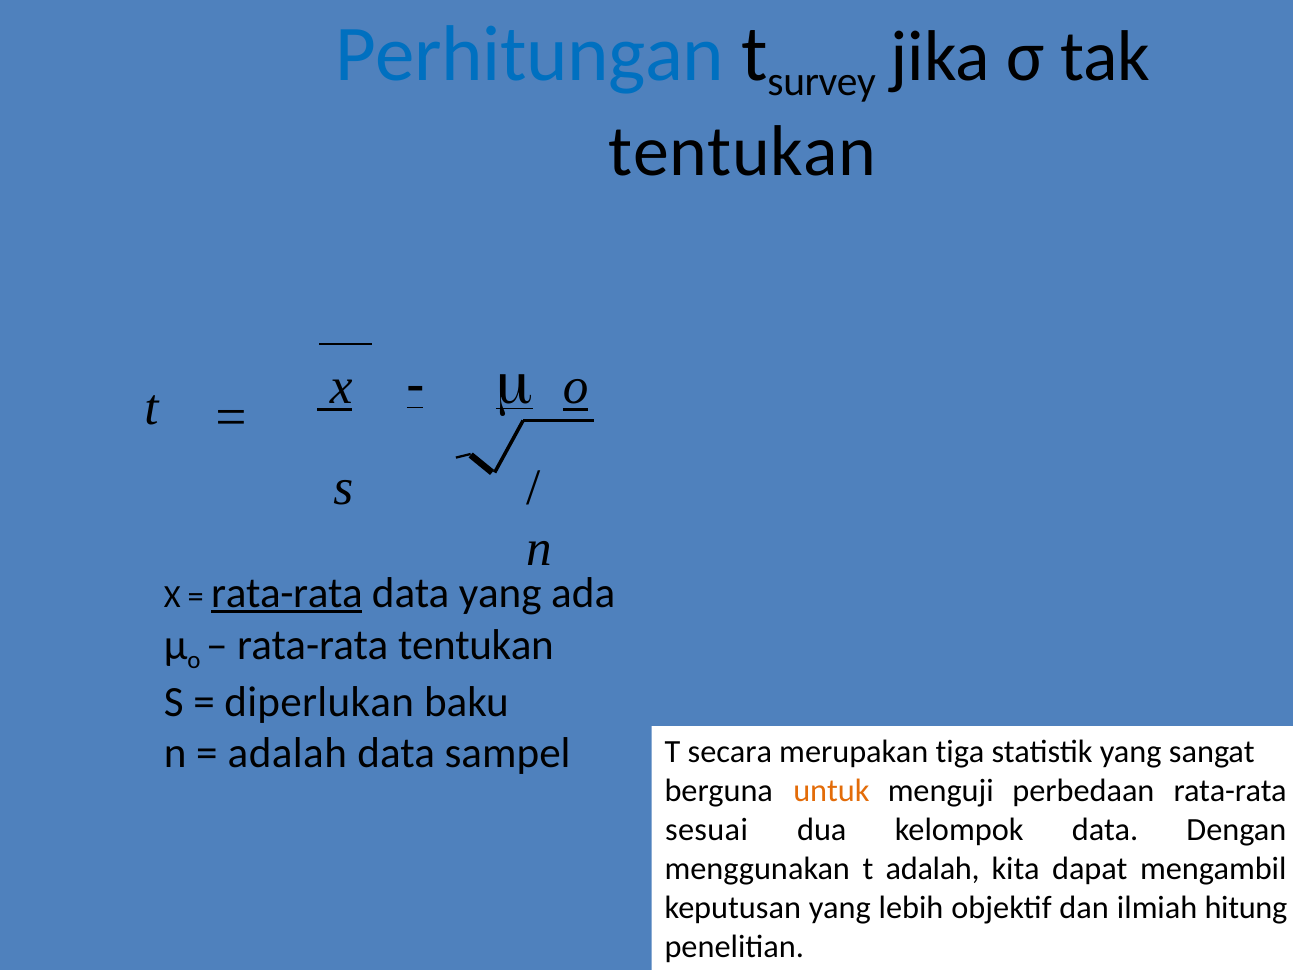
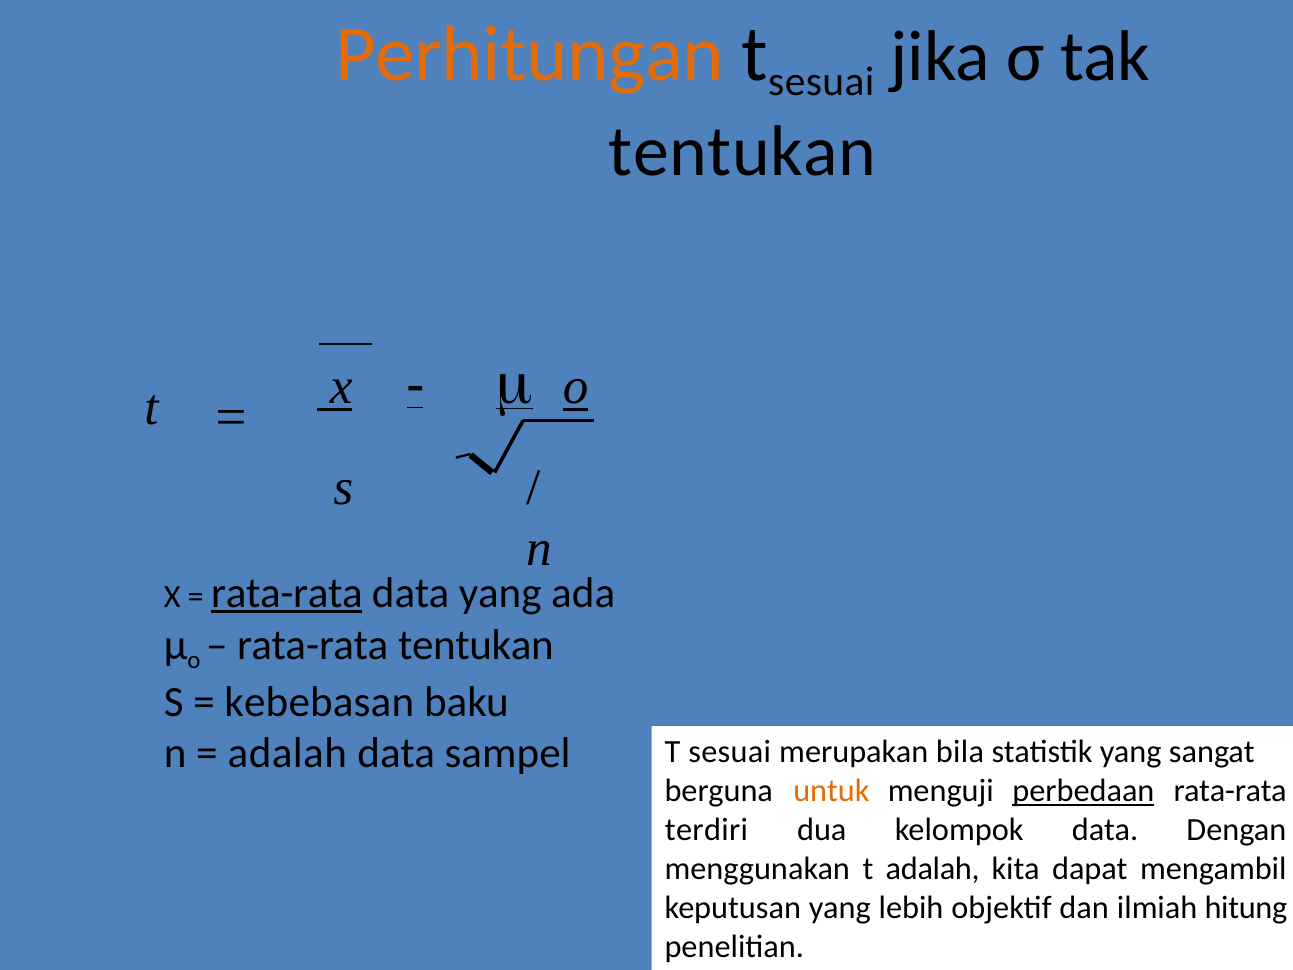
Perhitungan colour: blue -> orange
survey at (822, 81): survey -> sesuai
diperlukan: diperlukan -> kebebasan
sampel T secara: secara -> sesuai
tiga: tiga -> bila
perbedaan underline: none -> present
sesuai: sesuai -> terdiri
